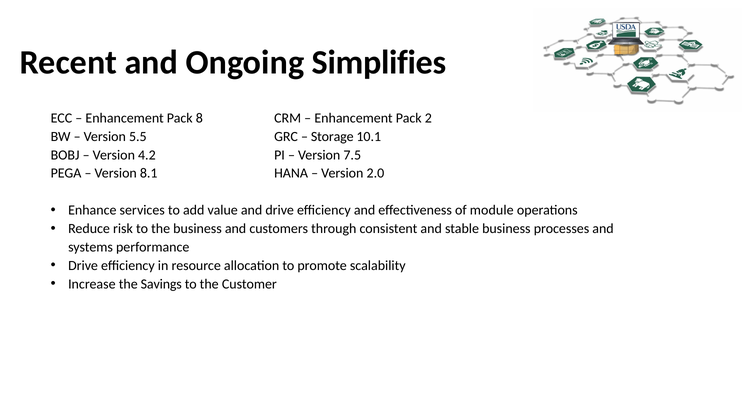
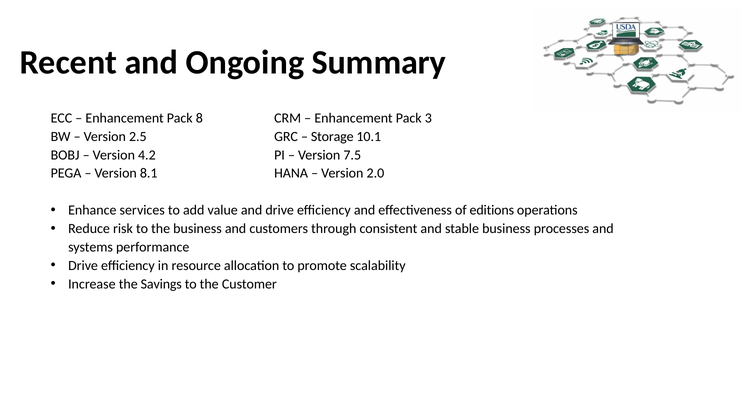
Simplifies: Simplifies -> Summary
2: 2 -> 3
5.5: 5.5 -> 2.5
module: module -> editions
